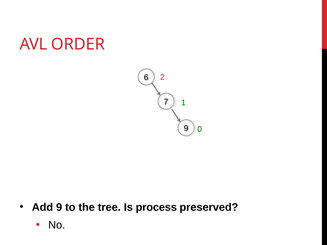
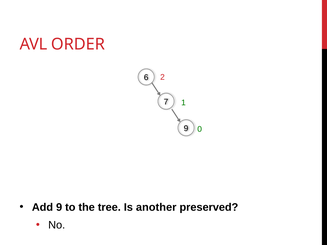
process: process -> another
